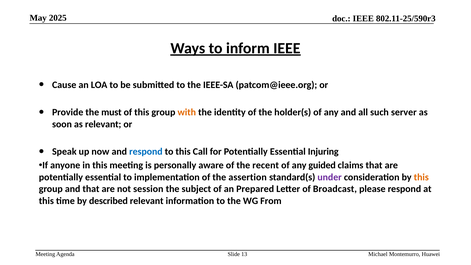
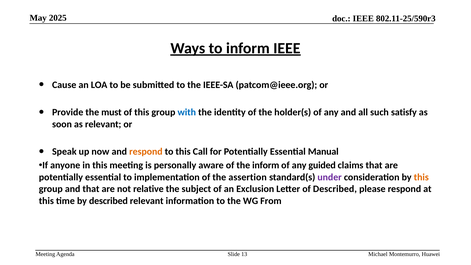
with colour: orange -> blue
server: server -> satisfy
respond at (146, 152) colour: blue -> orange
Injuring: Injuring -> Manual
the recent: recent -> inform
session: session -> relative
Prepared: Prepared -> Exclusion
of Broadcast: Broadcast -> Described
